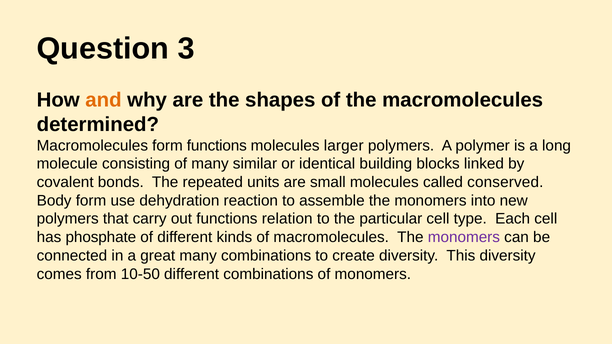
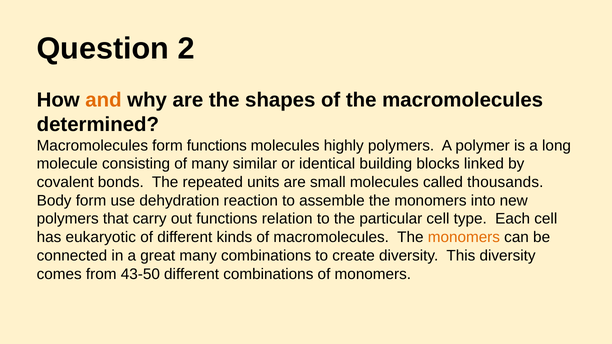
3: 3 -> 2
larger: larger -> highly
conserved: conserved -> thousands
phosphate: phosphate -> eukaryotic
monomers at (464, 237) colour: purple -> orange
10-50: 10-50 -> 43-50
